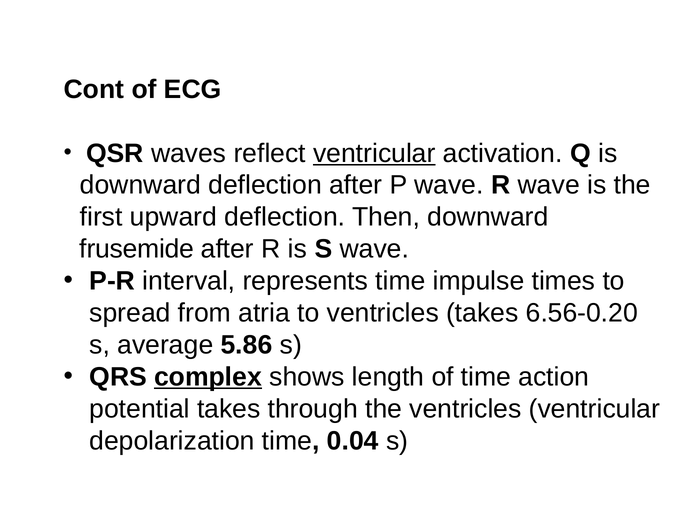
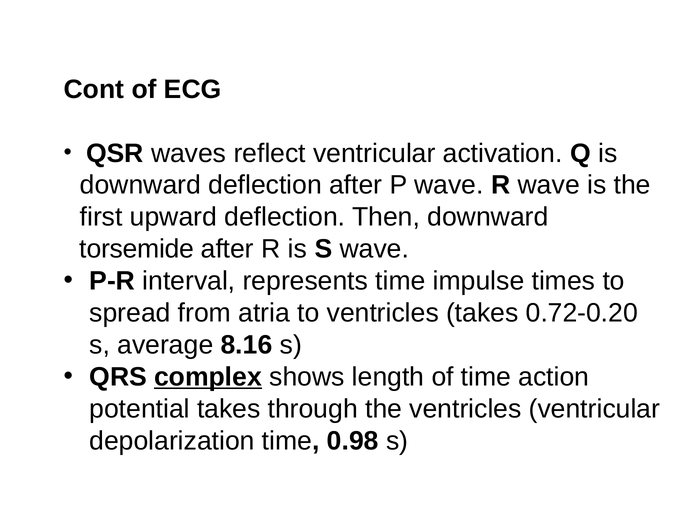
ventricular at (374, 153) underline: present -> none
frusemide: frusemide -> torsemide
6.56-0.20: 6.56-0.20 -> 0.72-0.20
5.86: 5.86 -> 8.16
0.04: 0.04 -> 0.98
